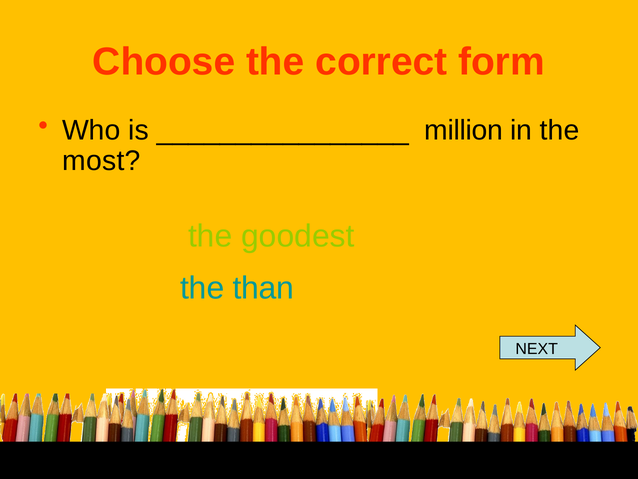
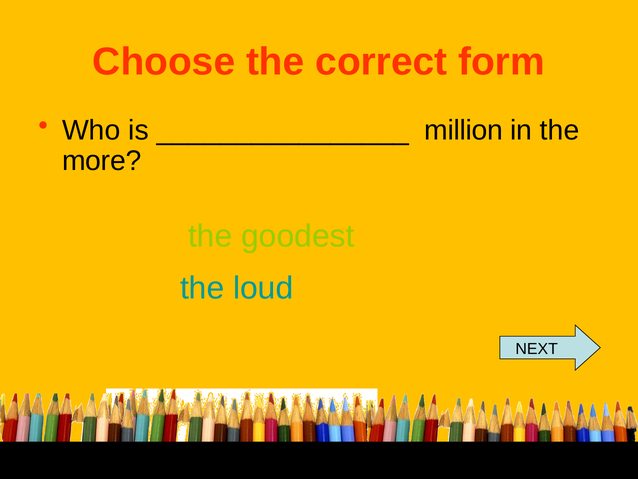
most: most -> more
than: than -> loud
